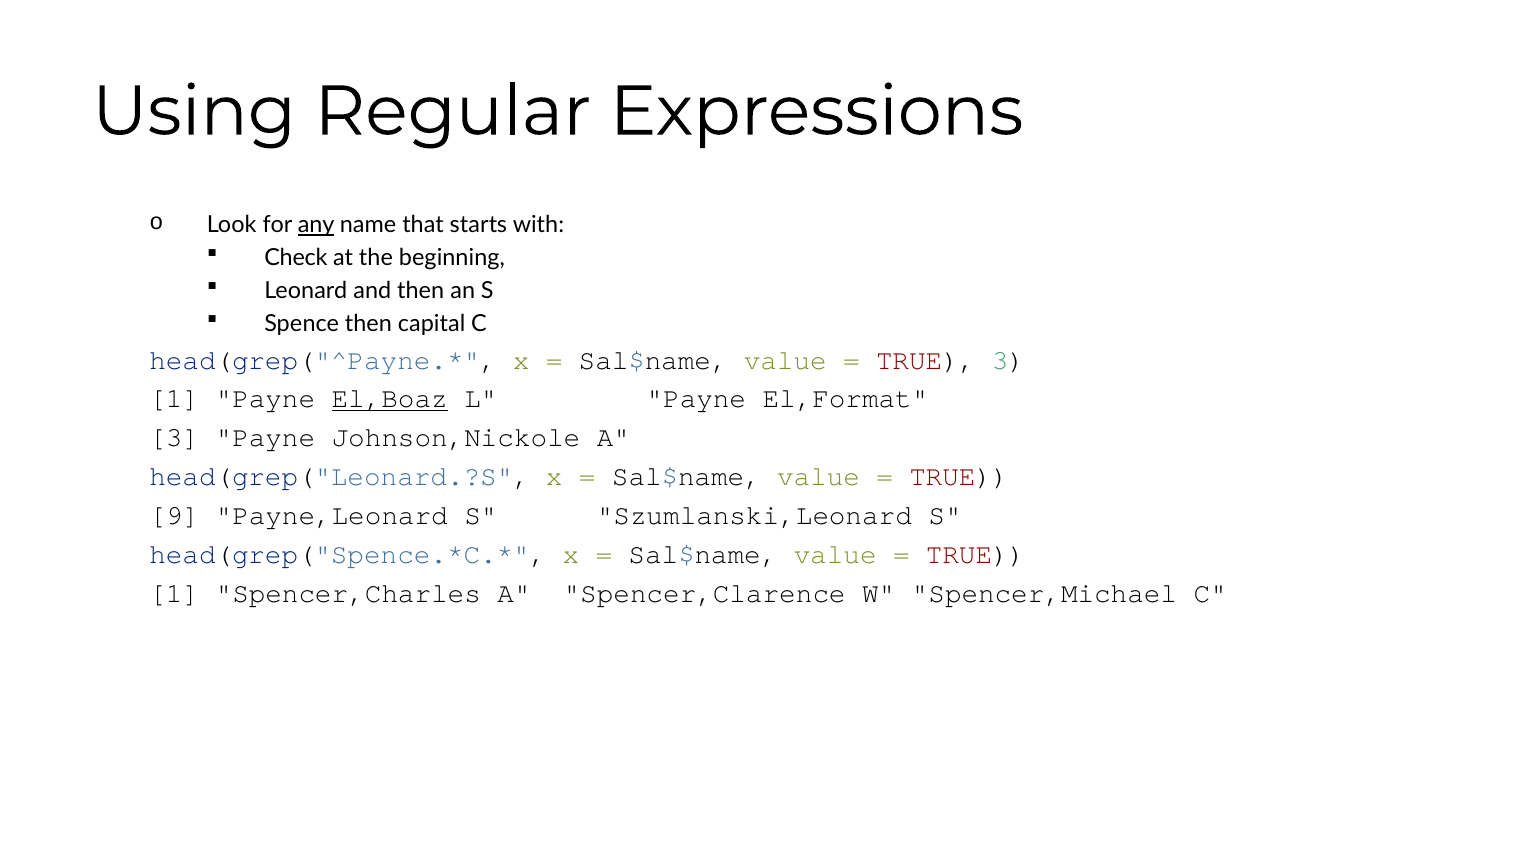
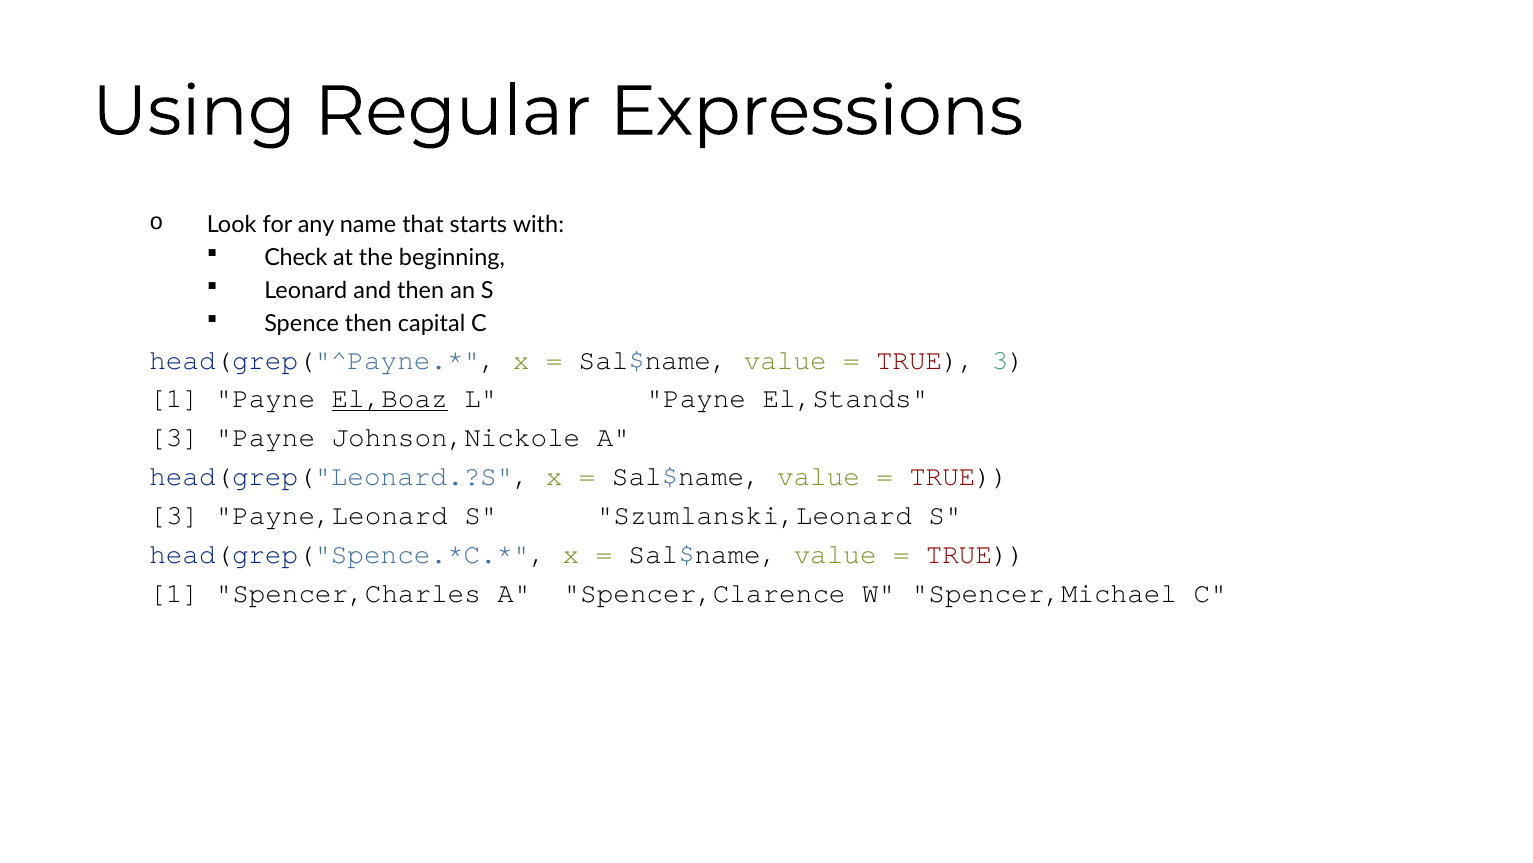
any underline: present -> none
El,Format: El,Format -> El,Stands
9 at (174, 515): 9 -> 3
